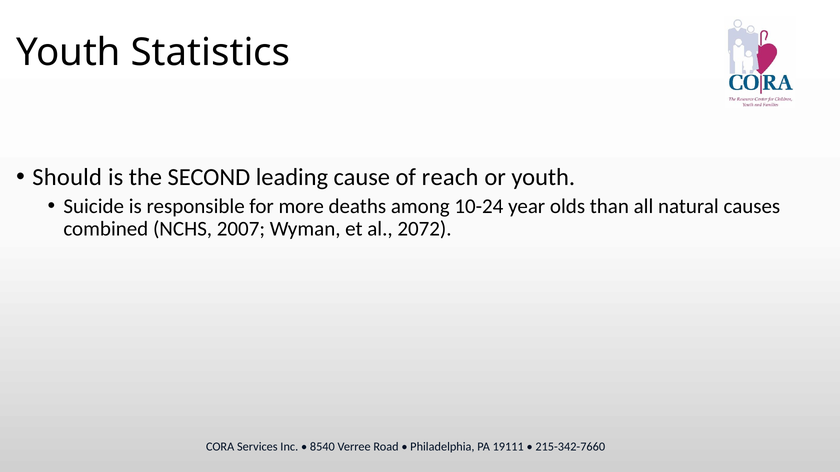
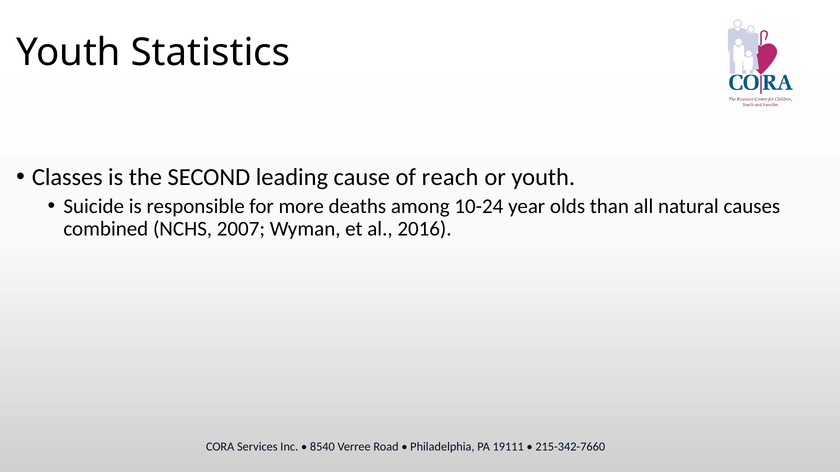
Should: Should -> Classes
2072: 2072 -> 2016
